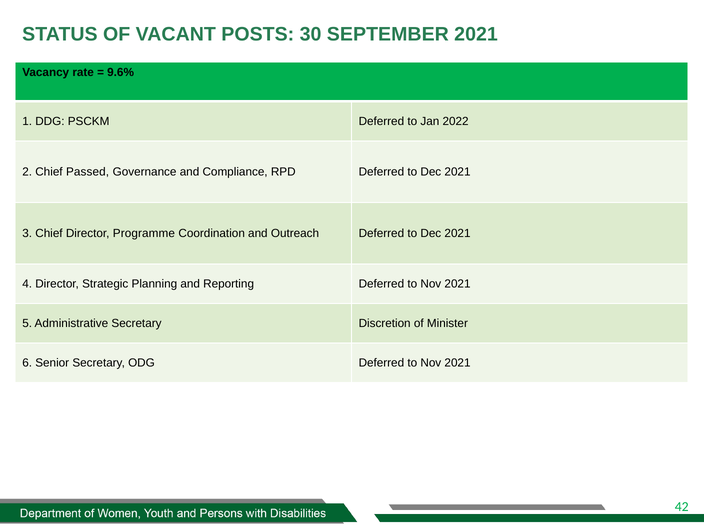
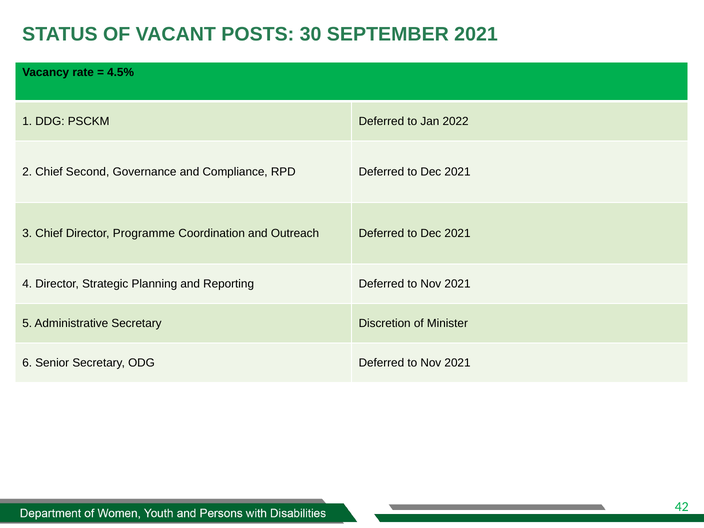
9.6%: 9.6% -> 4.5%
Passed: Passed -> Second
